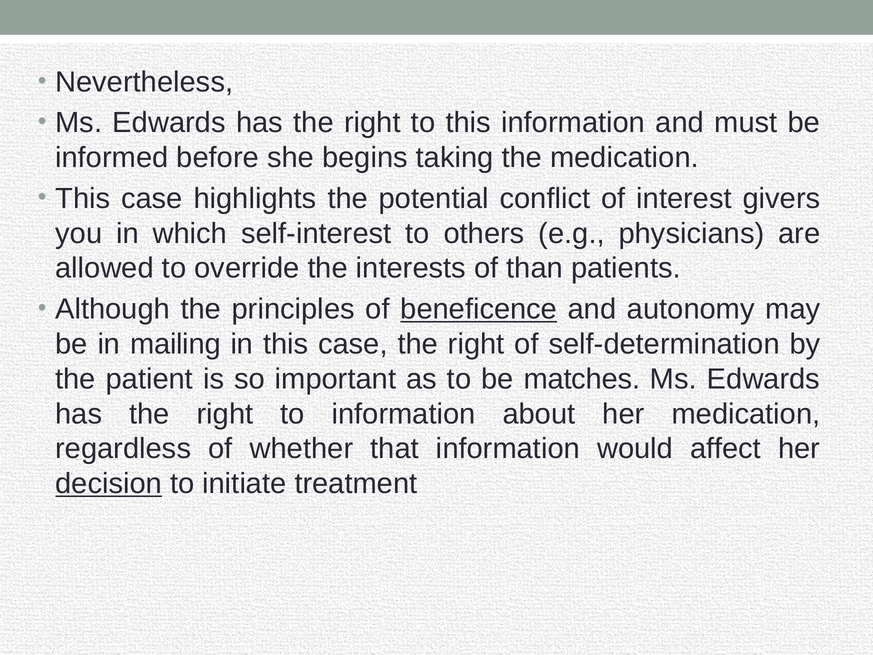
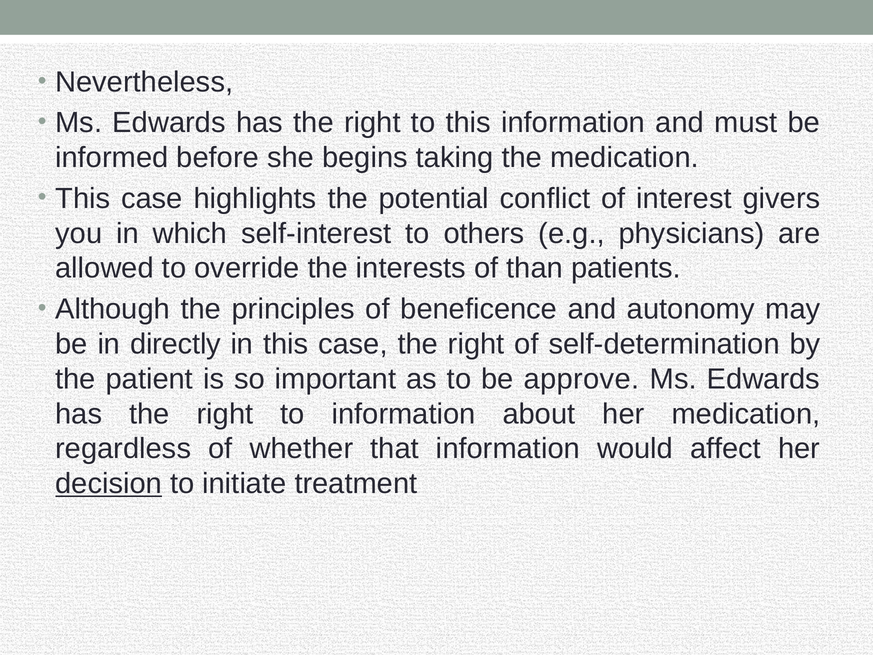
beneficence underline: present -> none
mailing: mailing -> directly
matches: matches -> approve
